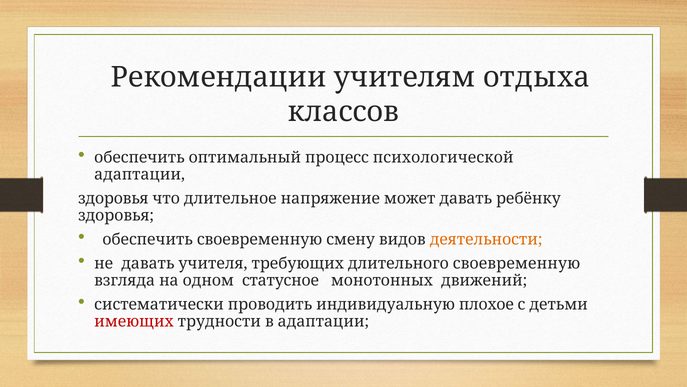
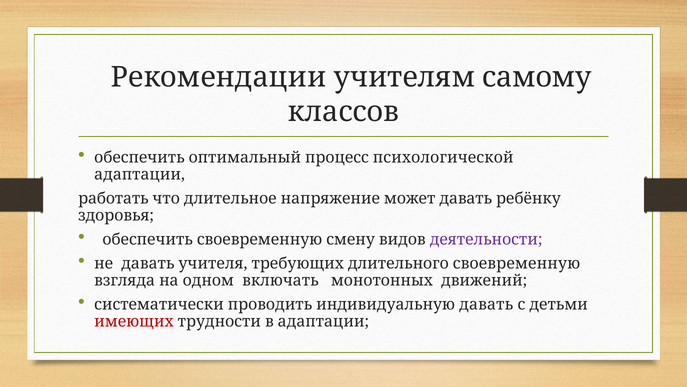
отдыха: отдыха -> самому
здоровья at (113, 198): здоровья -> работать
деятельности colour: orange -> purple
статусное: статусное -> включать
индивидуальную плохое: плохое -> давать
